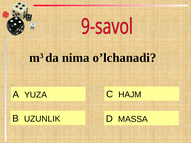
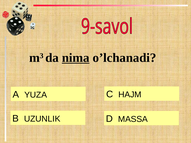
nima underline: none -> present
